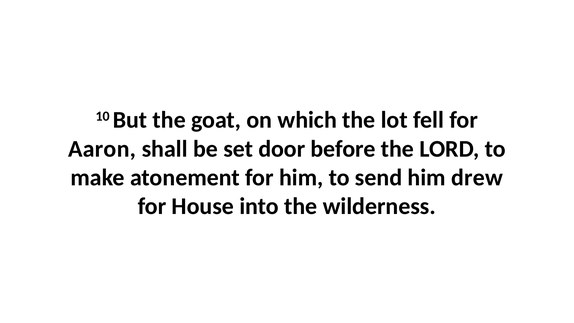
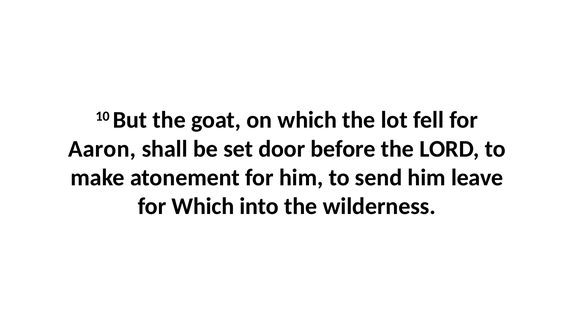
drew: drew -> leave
for House: House -> Which
